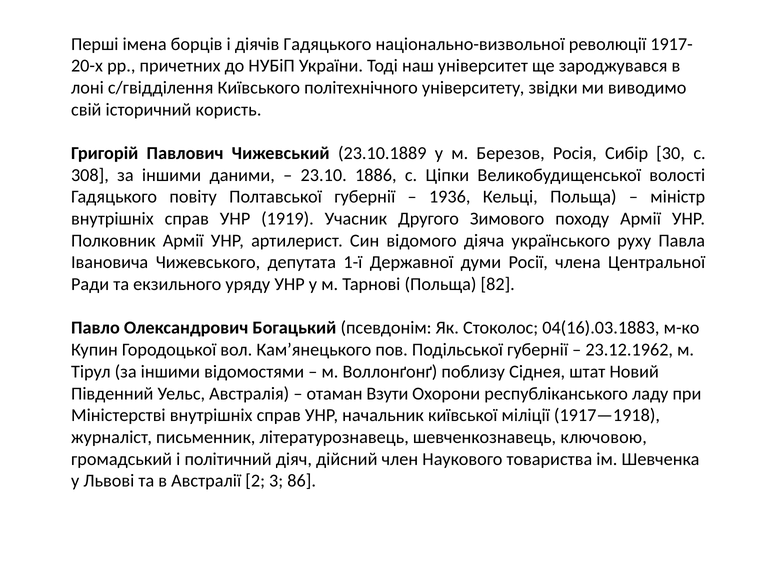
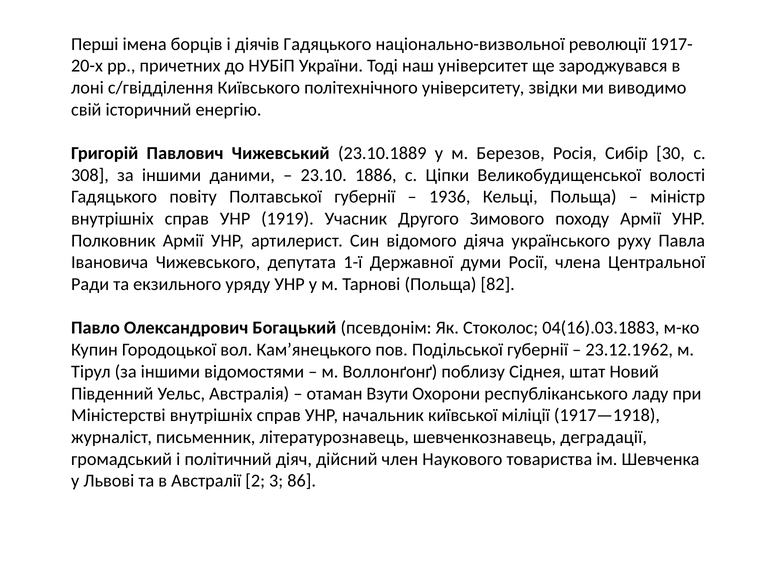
користь: користь -> енергію
ключовою: ключовою -> деградації
